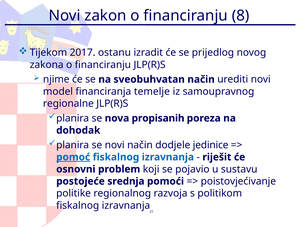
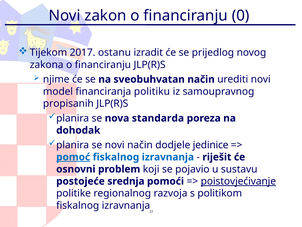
8: 8 -> 0
temelje: temelje -> politiku
regionalne: regionalne -> propisanih
propisanih: propisanih -> standarda
poistovjećivanje underline: none -> present
